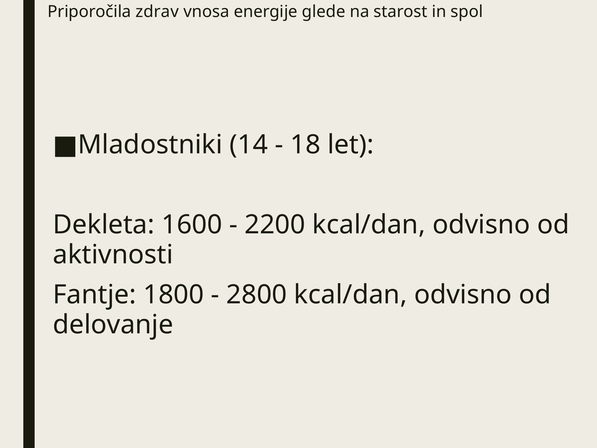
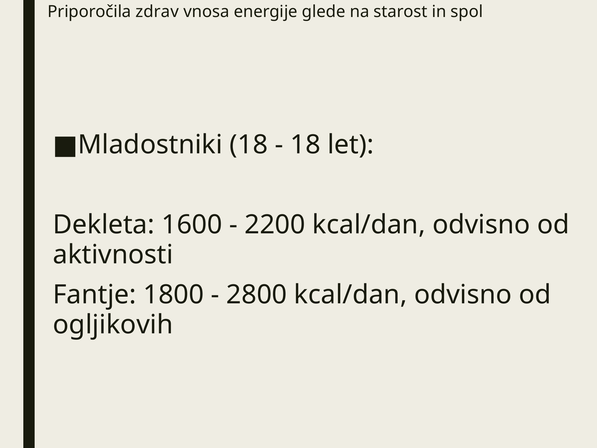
Mladostniki 14: 14 -> 18
delovanje: delovanje -> ogljikovih
